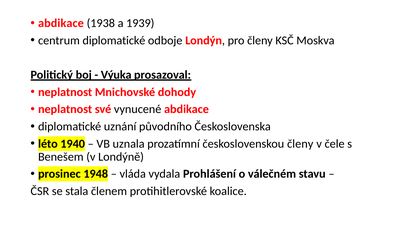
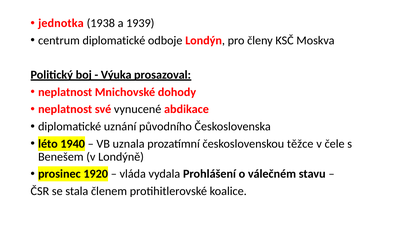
abdikace at (61, 23): abdikace -> jednotka
československou členy: členy -> těžce
1948: 1948 -> 1920
